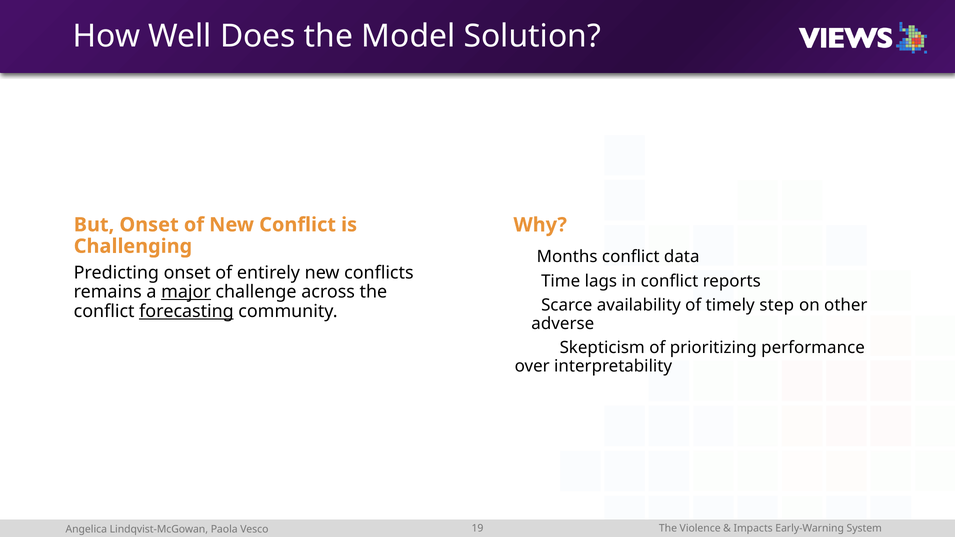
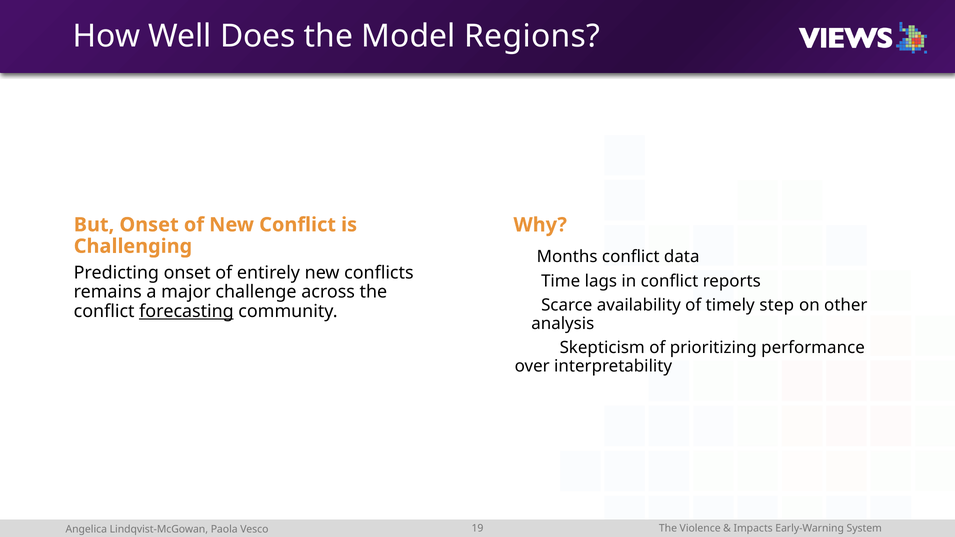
Solution: Solution -> Regions
major underline: present -> none
adverse: adverse -> analysis
